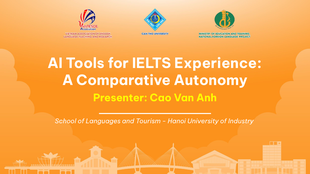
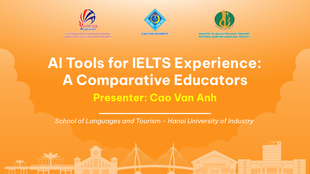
Autonomy: Autonomy -> Educators
